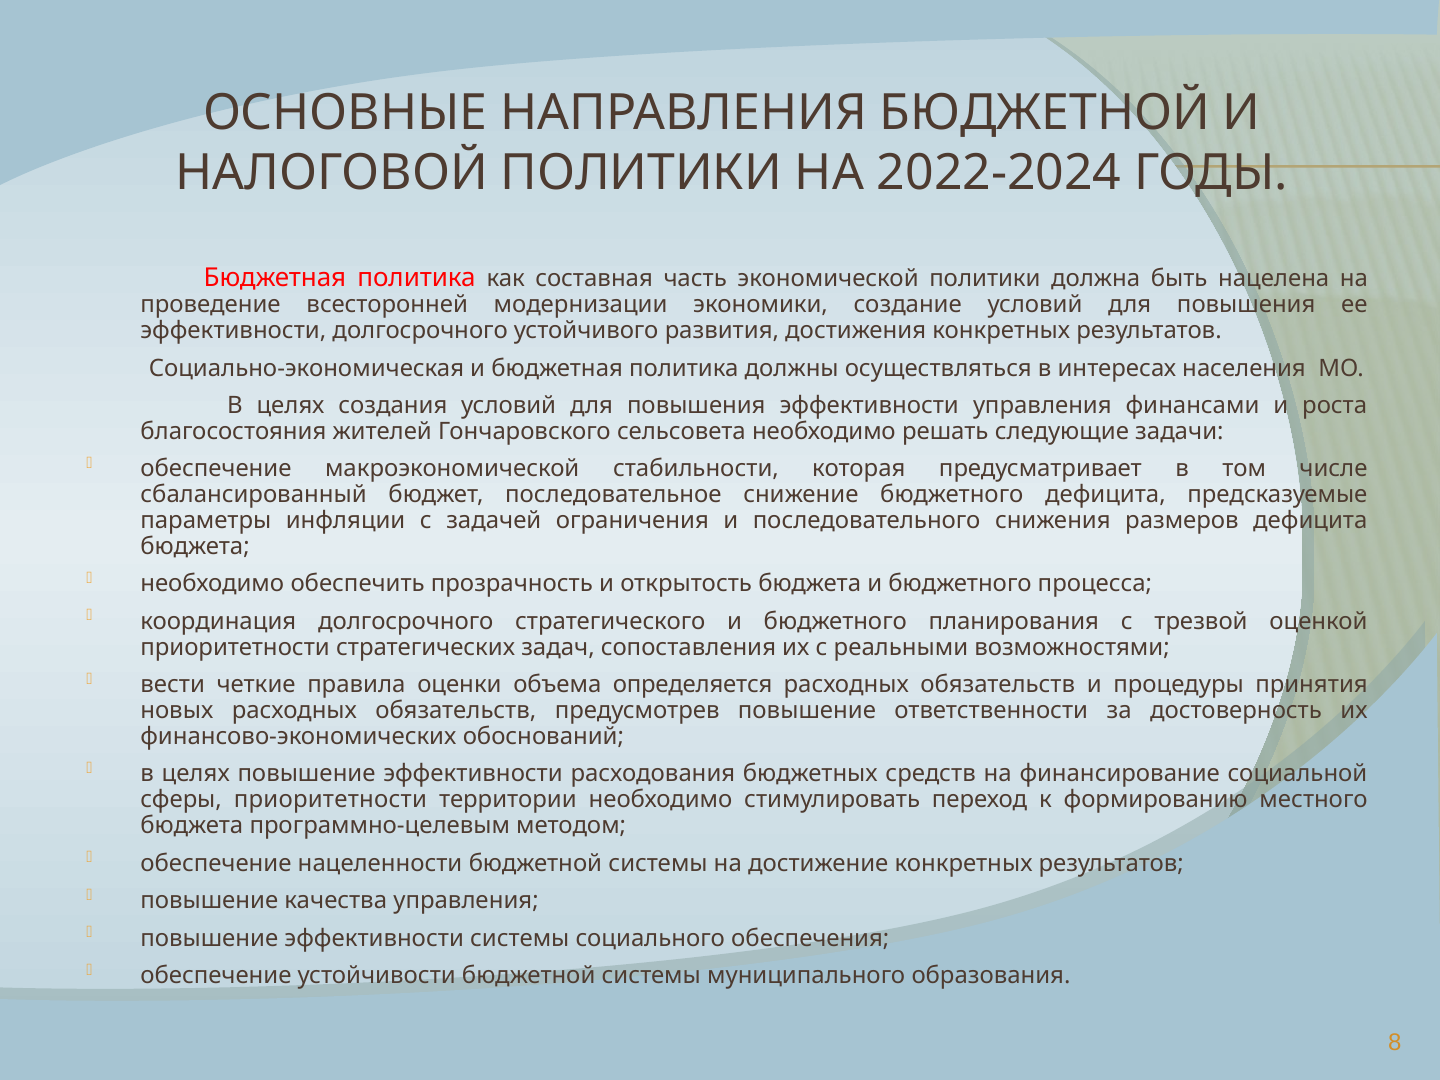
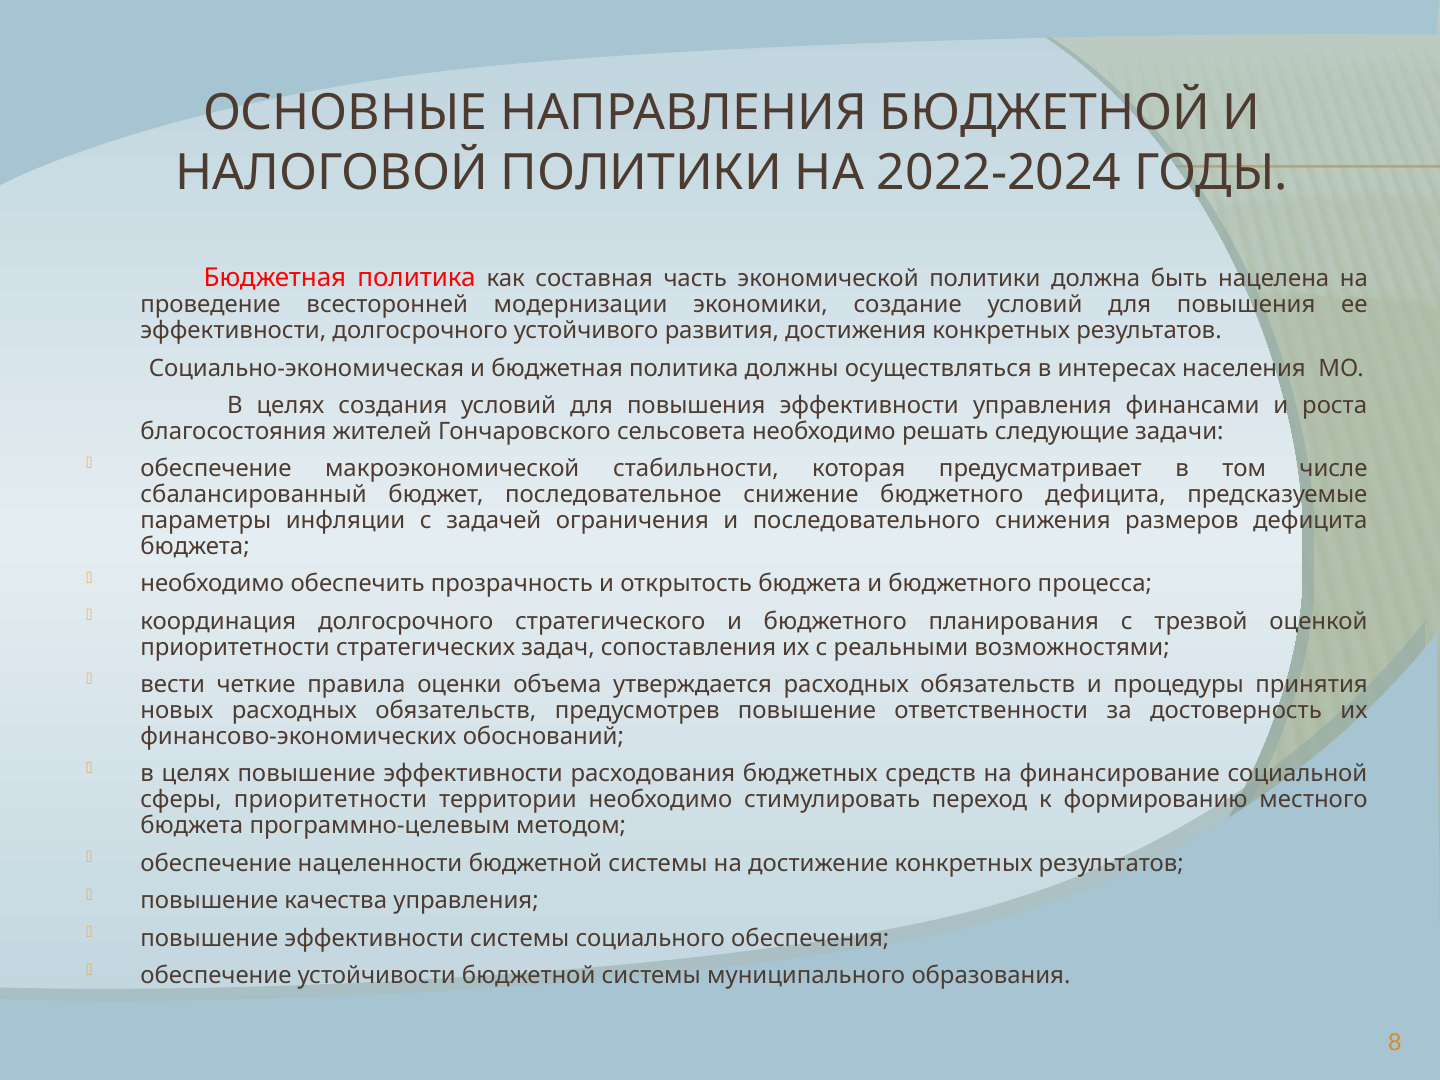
определяется: определяется -> утверждается
